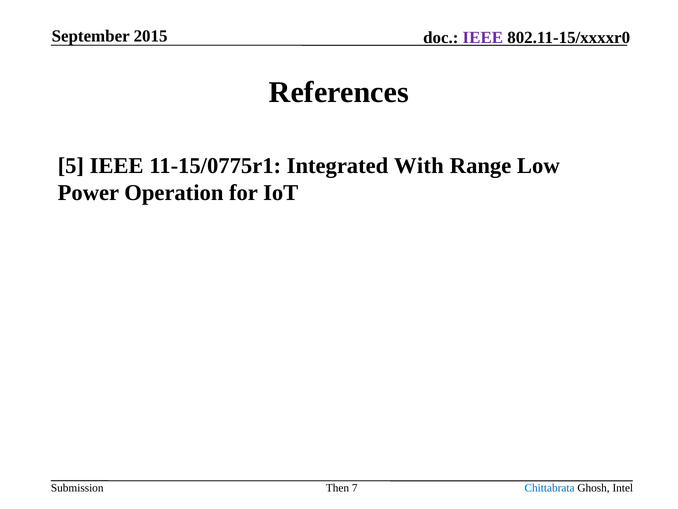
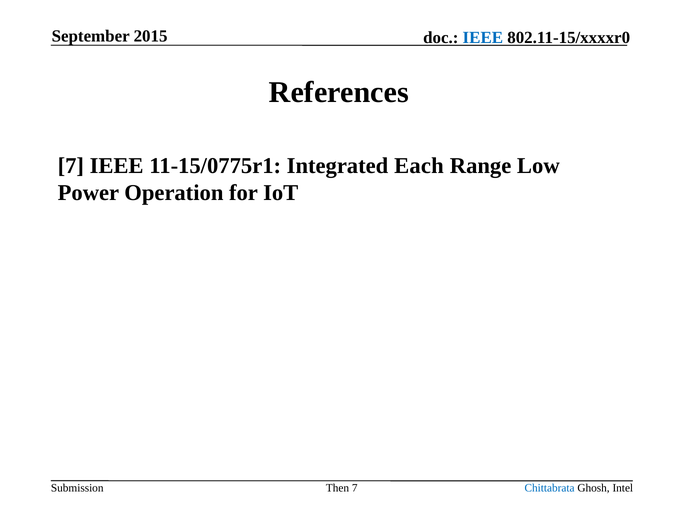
IEEE at (483, 38) colour: purple -> blue
5 at (71, 165): 5 -> 7
With: With -> Each
